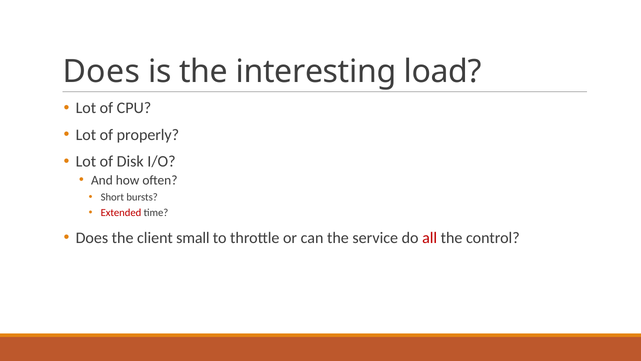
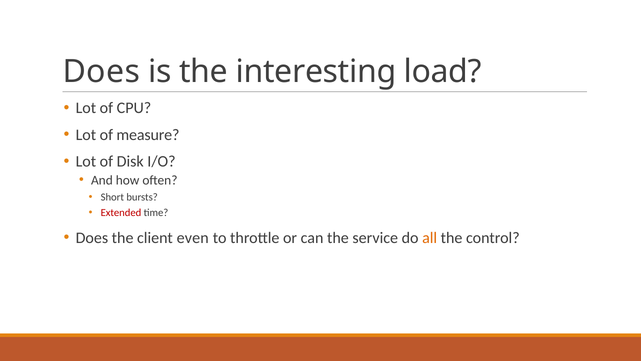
properly: properly -> measure
small: small -> even
all colour: red -> orange
